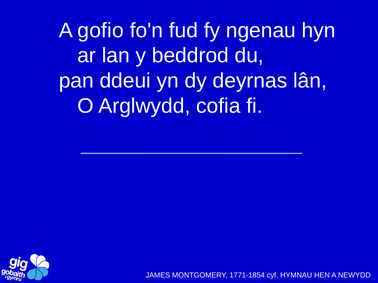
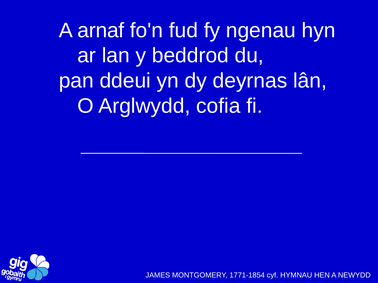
gofio: gofio -> arnaf
